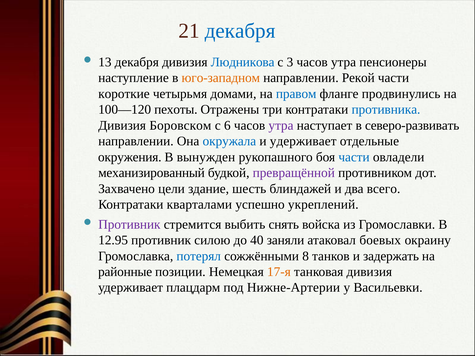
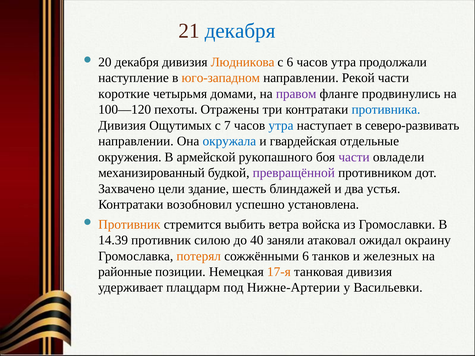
13: 13 -> 20
Людникова colour: blue -> orange
с 3: 3 -> 6
пенсионеры: пенсионеры -> продолжали
правом colour: blue -> purple
Боровском: Боровском -> Ощутимых
6: 6 -> 7
утра at (281, 125) colour: purple -> blue
и удерживает: удерживает -> гвардейская
вынужден: вынужден -> армейской
части at (354, 157) colour: blue -> purple
всего: всего -> устья
кварталами: кварталами -> возобновил
укреплений: укреплений -> установлена
Противник at (129, 224) colour: purple -> orange
снять: снять -> ветра
12.95: 12.95 -> 14.39
боевых: боевых -> ожидал
потерял colour: blue -> orange
сожжёнными 8: 8 -> 6
задержать: задержать -> железных
